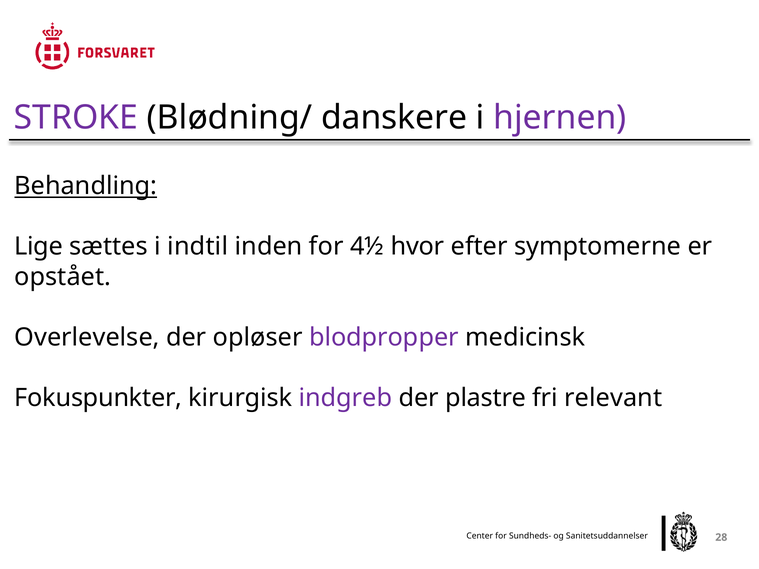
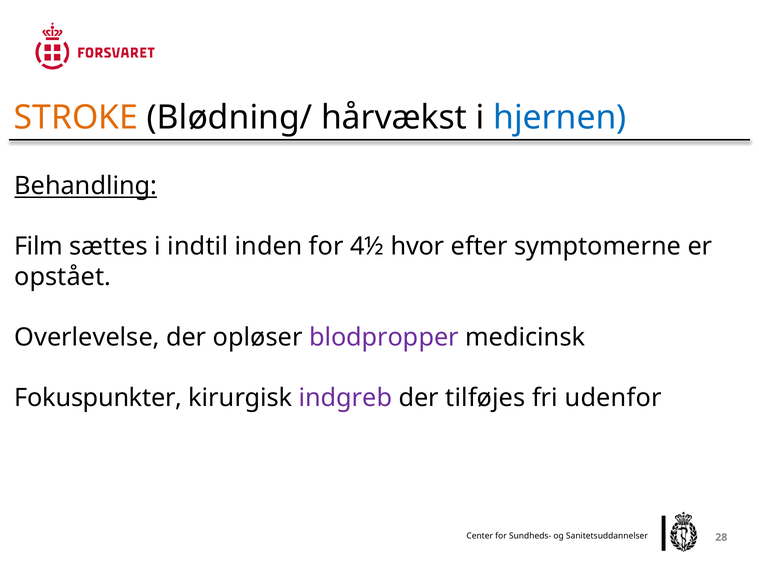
STROKE colour: purple -> orange
danskere: danskere -> hårvækst
hjernen colour: purple -> blue
Lige: Lige -> Film
plastre: plastre -> tilføjes
relevant: relevant -> udenfor
